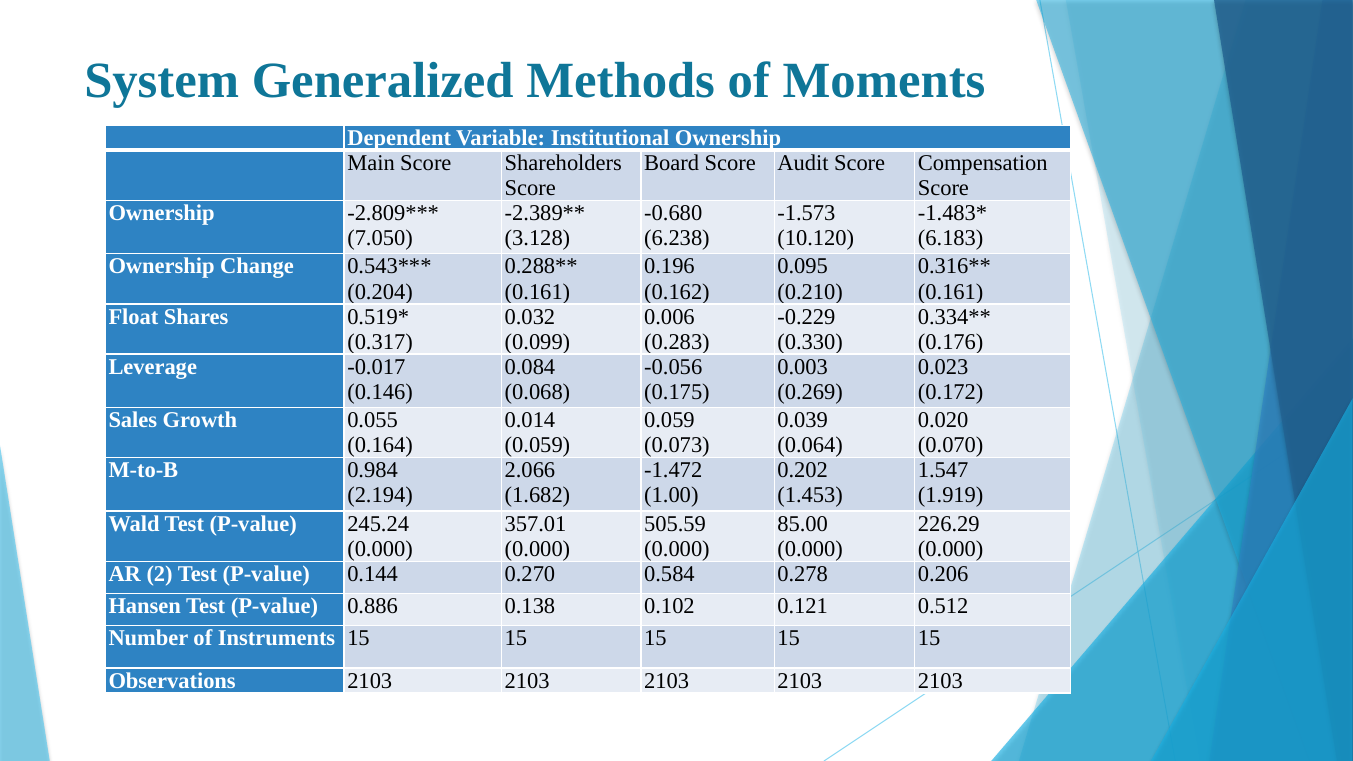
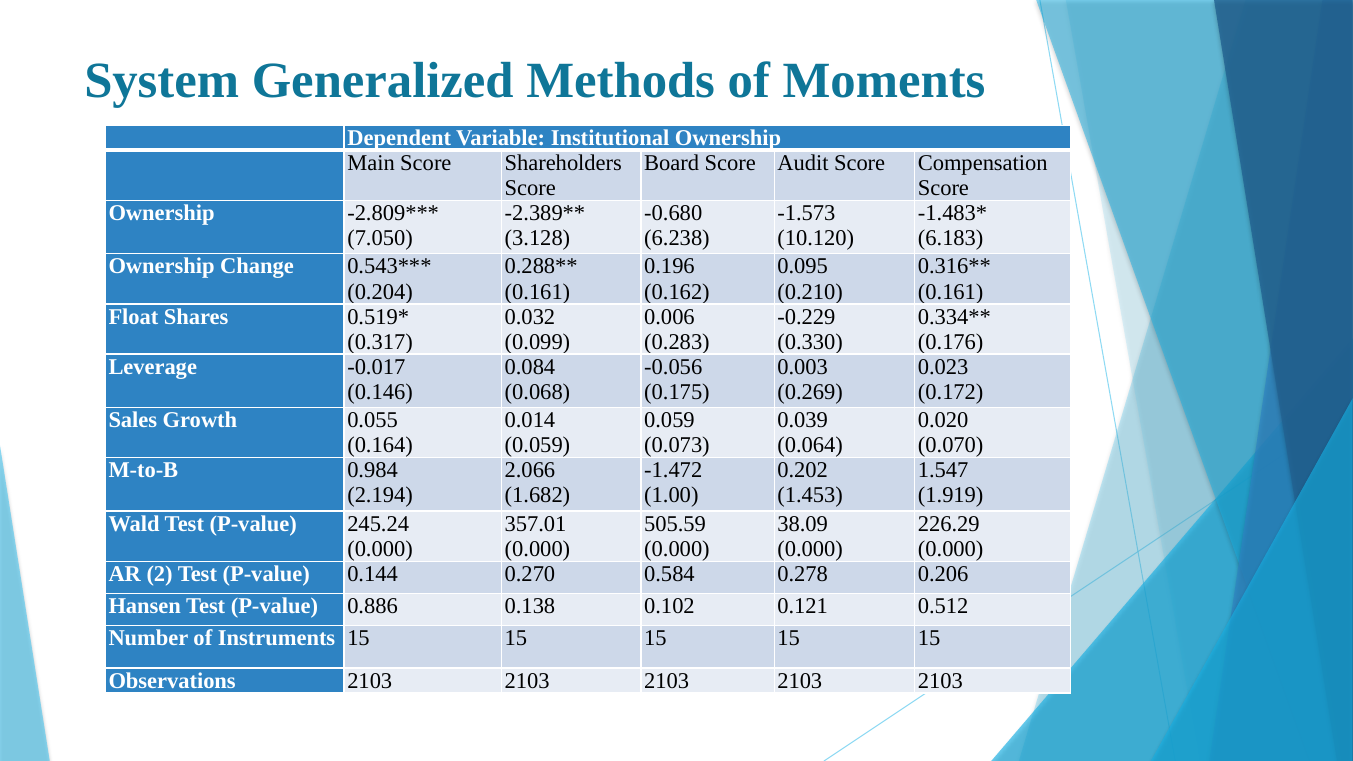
85.00: 85.00 -> 38.09
